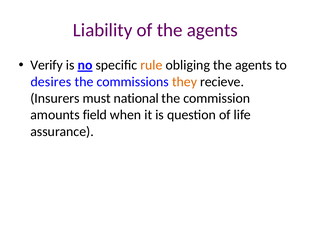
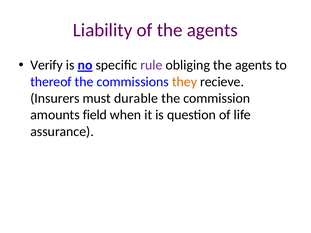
rule colour: orange -> purple
desires: desires -> thereof
national: national -> durable
